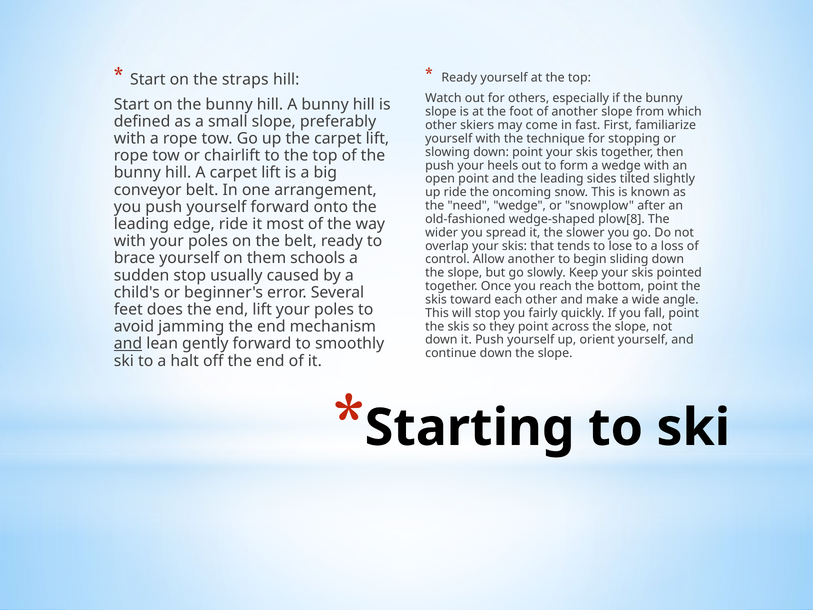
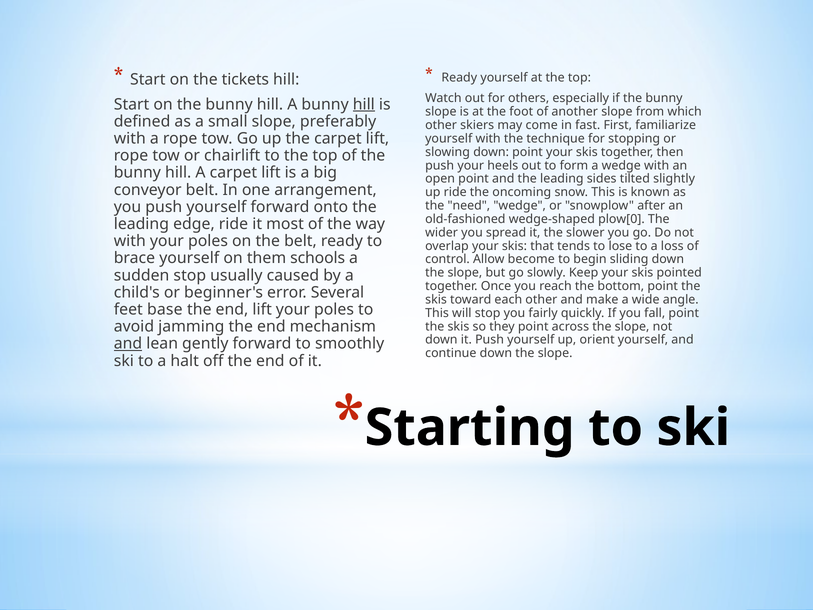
straps: straps -> tickets
hill at (364, 104) underline: none -> present
plow[8: plow[8 -> plow[0
Allow another: another -> become
does: does -> base
